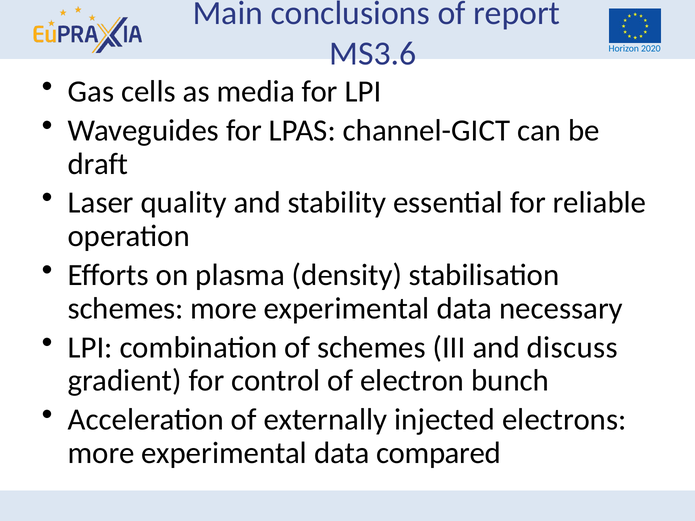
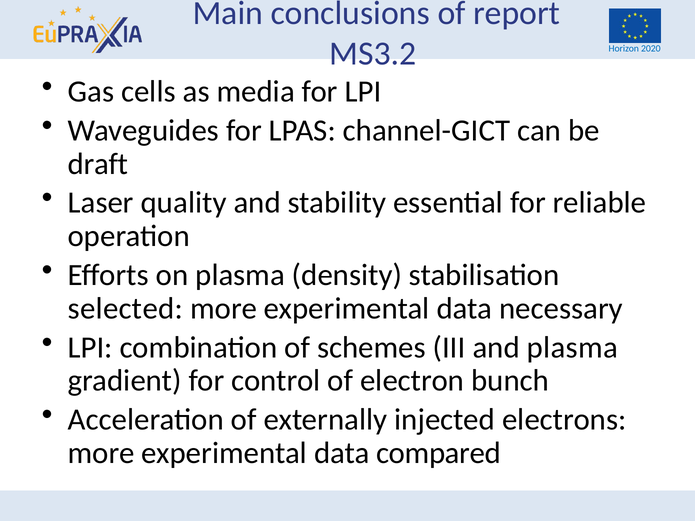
MS3.6: MS3.6 -> MS3.2
schemes at (126, 309): schemes -> selected
and discuss: discuss -> plasma
